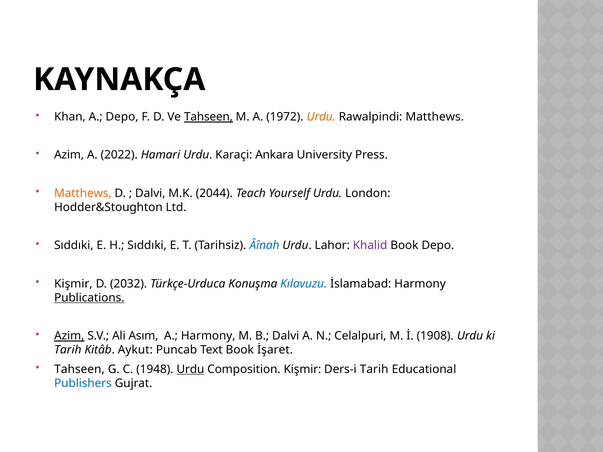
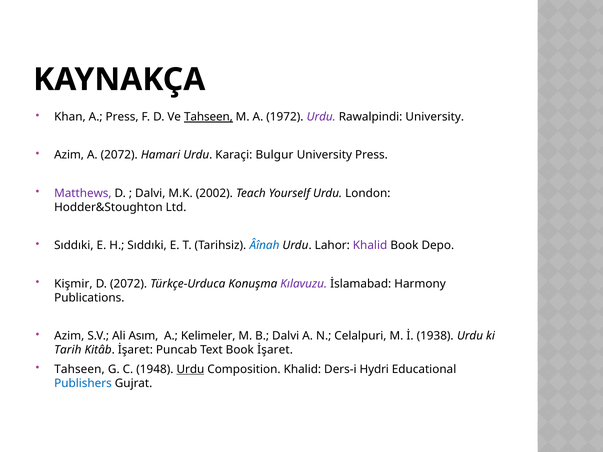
A Depo: Depo -> Press
Urdu at (321, 117) colour: orange -> purple
Rawalpindi Matthews: Matthews -> University
A 2022: 2022 -> 2072
Ankara: Ankara -> Bulgur
Matthews at (83, 193) colour: orange -> purple
2044: 2044 -> 2002
D 2032: 2032 -> 2072
Kılavuzu colour: blue -> purple
Publications underline: present -> none
Azim at (69, 336) underline: present -> none
A Harmony: Harmony -> Kelimeler
1908: 1908 -> 1938
Kitâb Aykut: Aykut -> İşaret
Composition Kişmir: Kişmir -> Khalid
Ders-i Tarih: Tarih -> Hydri
